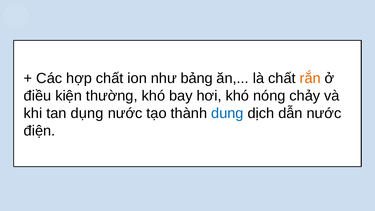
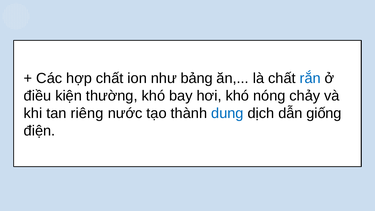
rắn colour: orange -> blue
dụng: dụng -> riêng
dẫn nước: nước -> giống
